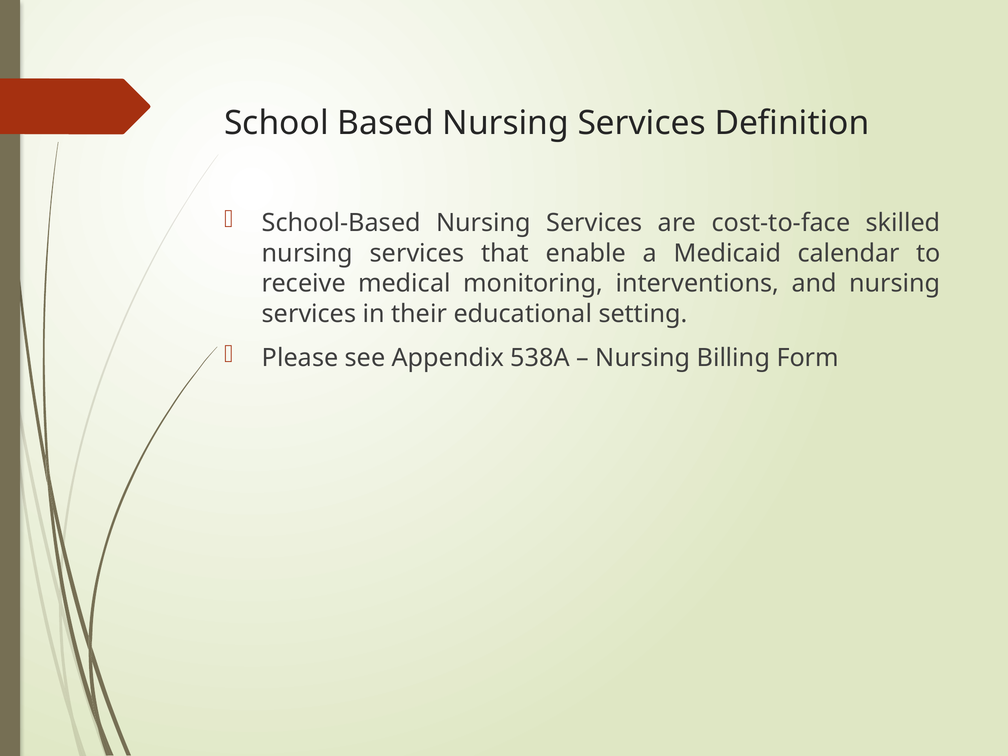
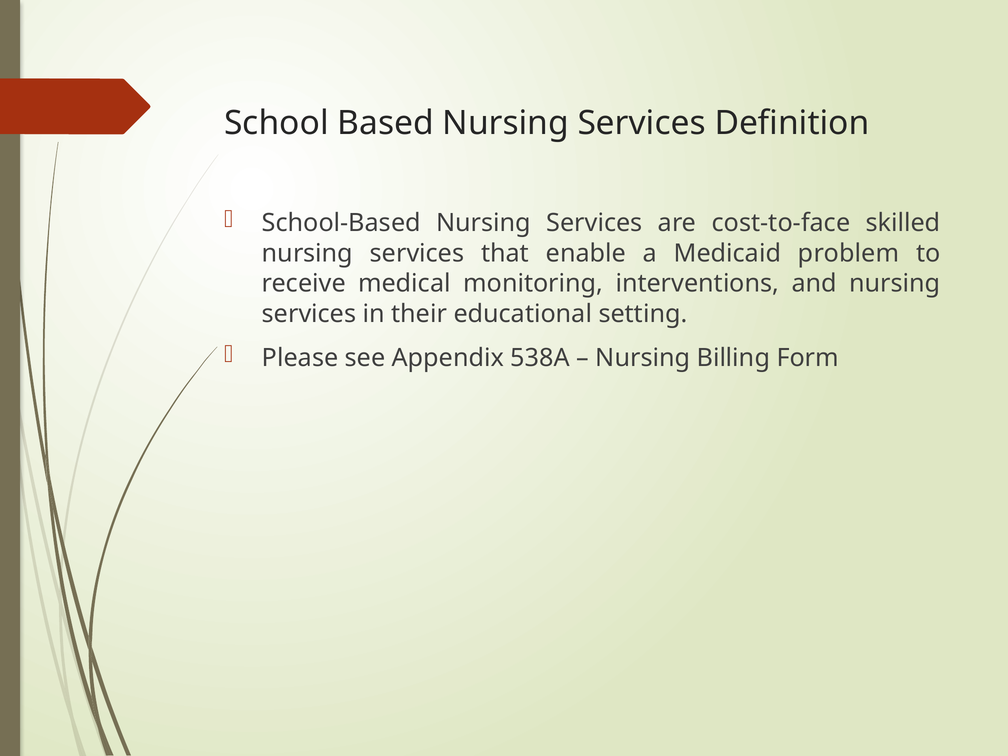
calendar: calendar -> problem
